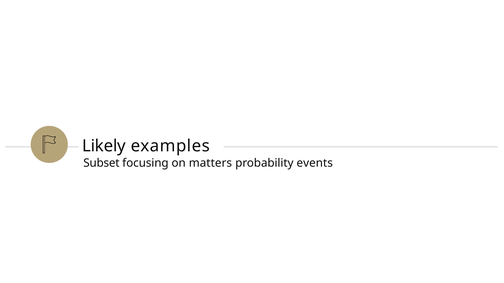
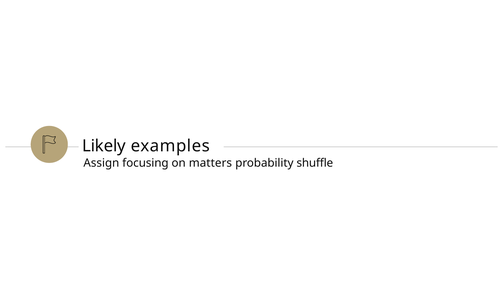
Subset: Subset -> Assign
events: events -> shuffle
